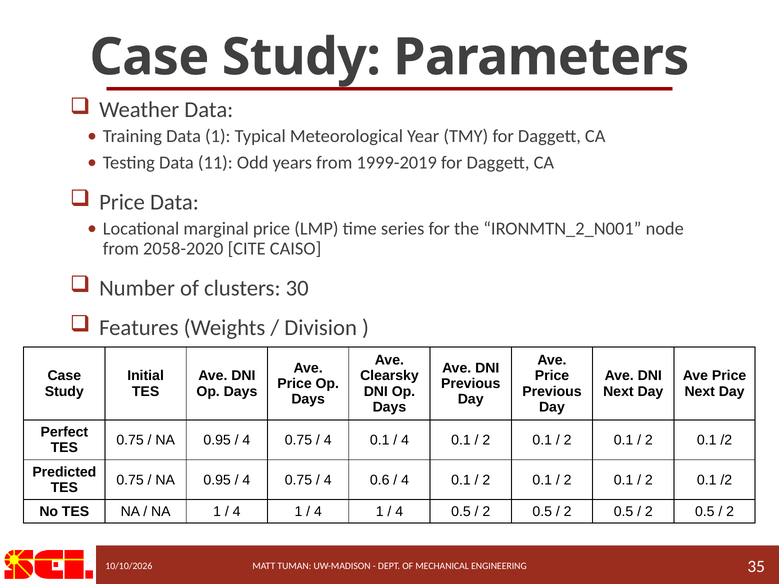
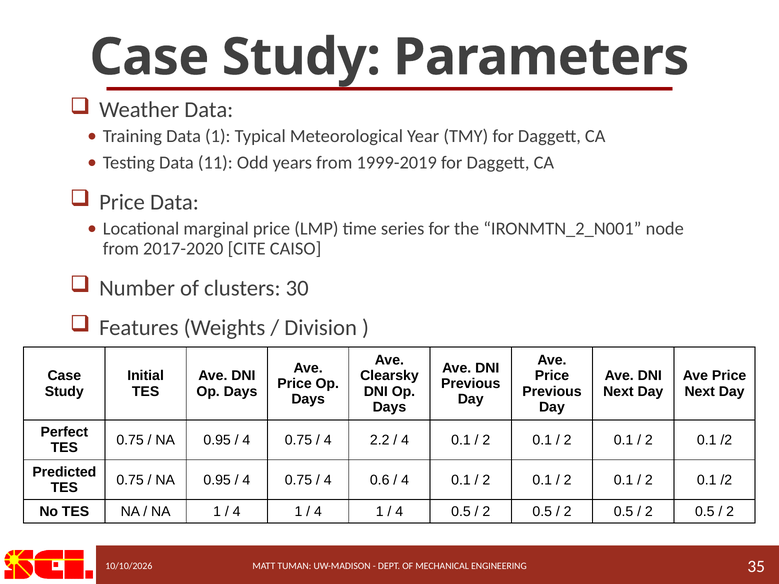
2058-2020: 2058-2020 -> 2017-2020
0.1 at (380, 440): 0.1 -> 2.2
